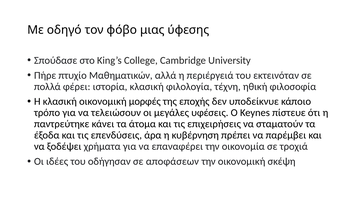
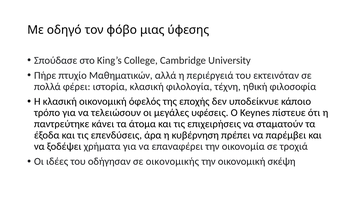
μορφές: μορφές -> όφελός
αποφάσεων: αποφάσεων -> οικονομικής
